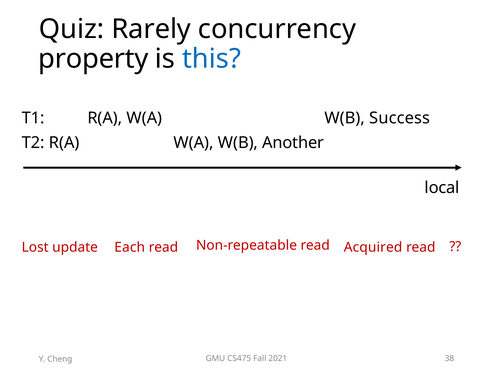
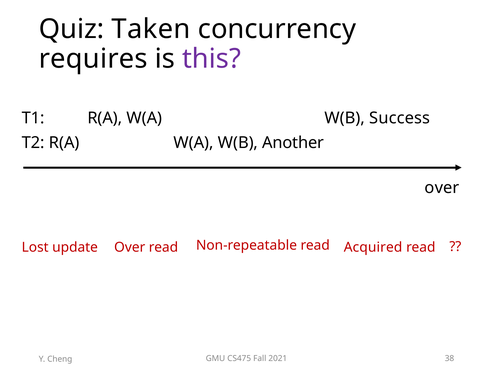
Rarely: Rarely -> Taken
property: property -> requires
this at (212, 59) colour: blue -> purple
local at (442, 187): local -> over
update Each: Each -> Over
